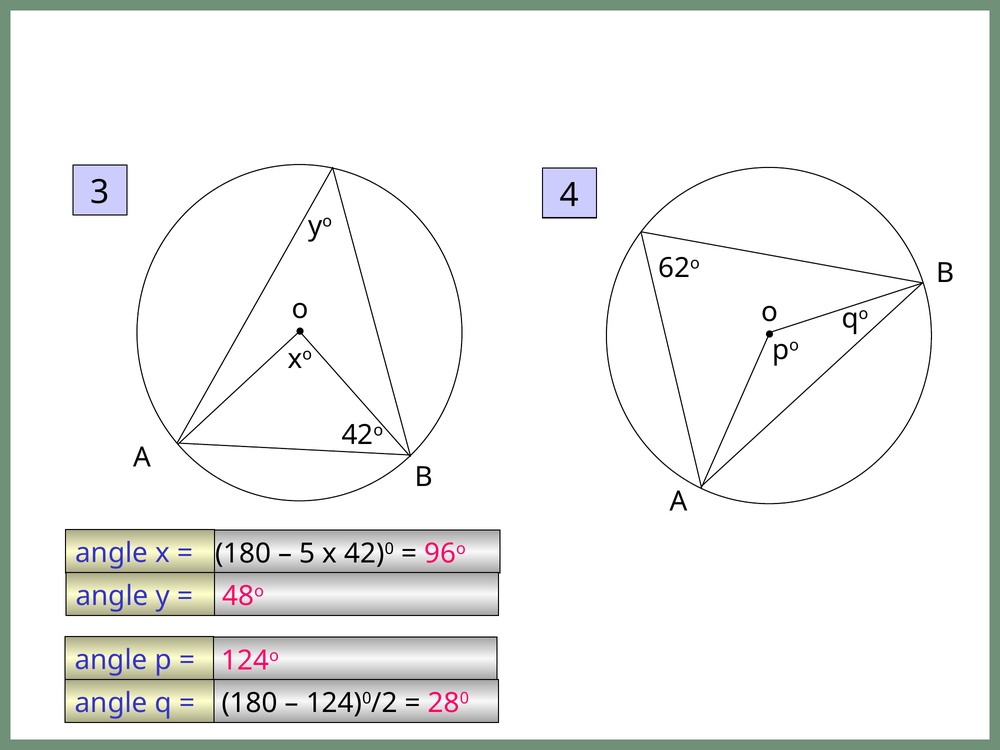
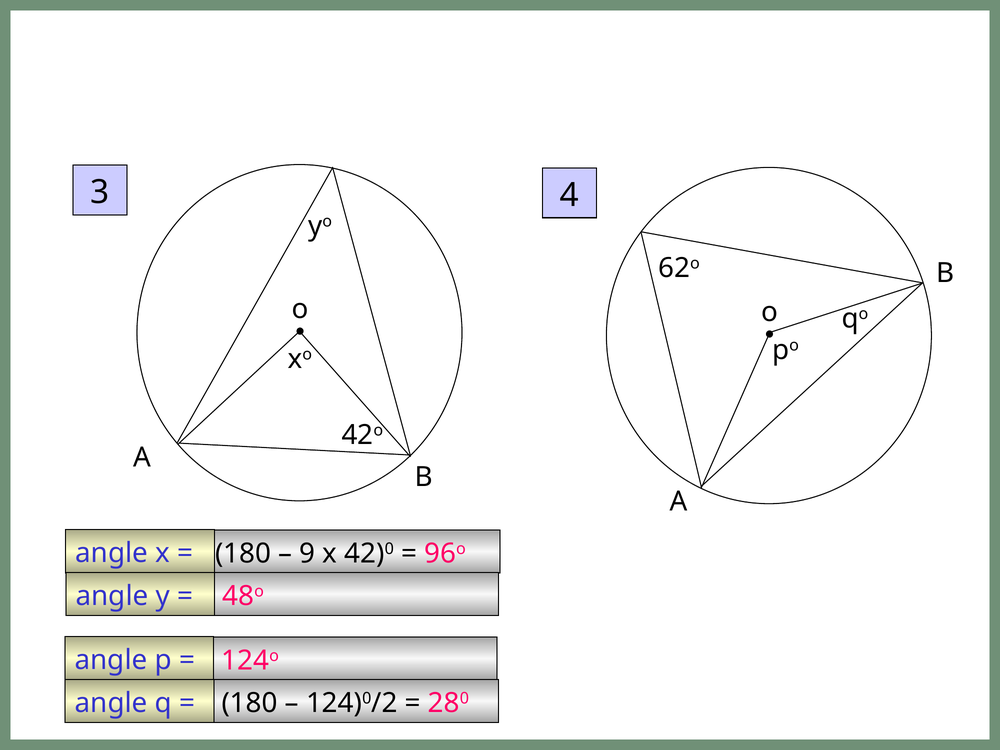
5: 5 -> 9
